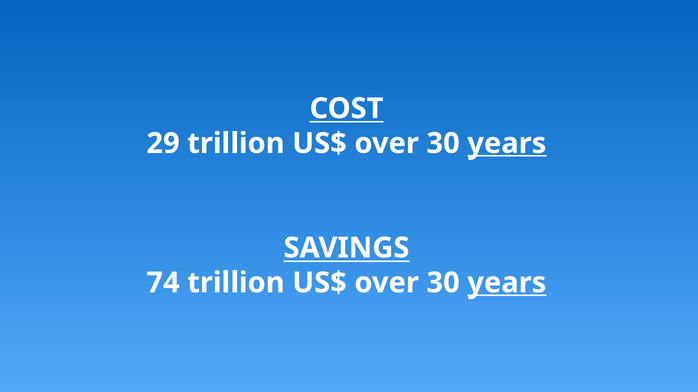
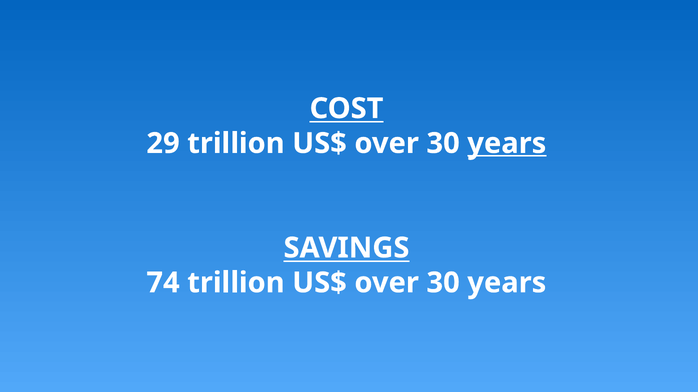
years at (507, 283) underline: present -> none
